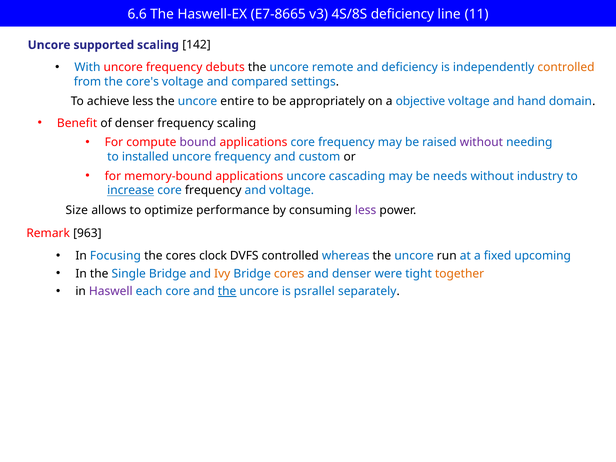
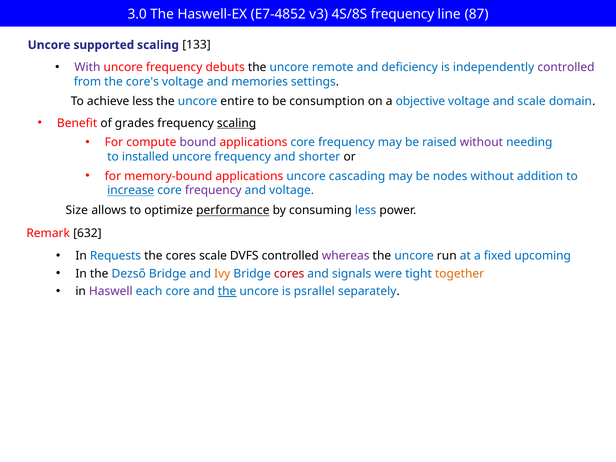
6.6: 6.6 -> 3.0
E7-8665: E7-8665 -> E7-4852
4S/8S deficiency: deficiency -> frequency
11: 11 -> 87
142: 142 -> 133
With colour: blue -> purple
controlled at (566, 67) colour: orange -> purple
compared: compared -> memories
appropriately: appropriately -> consumption
and hand: hand -> scale
of denser: denser -> grades
scaling at (237, 123) underline: none -> present
custom: custom -> shorter
needs: needs -> nodes
industry: industry -> addition
frequency at (213, 190) colour: black -> purple
performance underline: none -> present
less at (366, 210) colour: purple -> blue
963: 963 -> 632
Focusing: Focusing -> Requests
cores clock: clock -> scale
whereas colour: blue -> purple
Single: Single -> Dezső
cores at (289, 274) colour: orange -> red
and denser: denser -> signals
